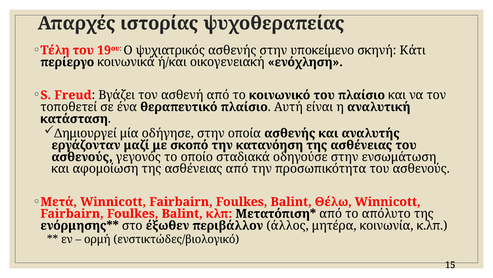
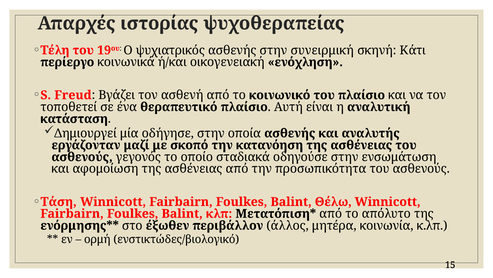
υποκείμενο: υποκείμενο -> συνειρμική
Μετά: Μετά -> Τάση
